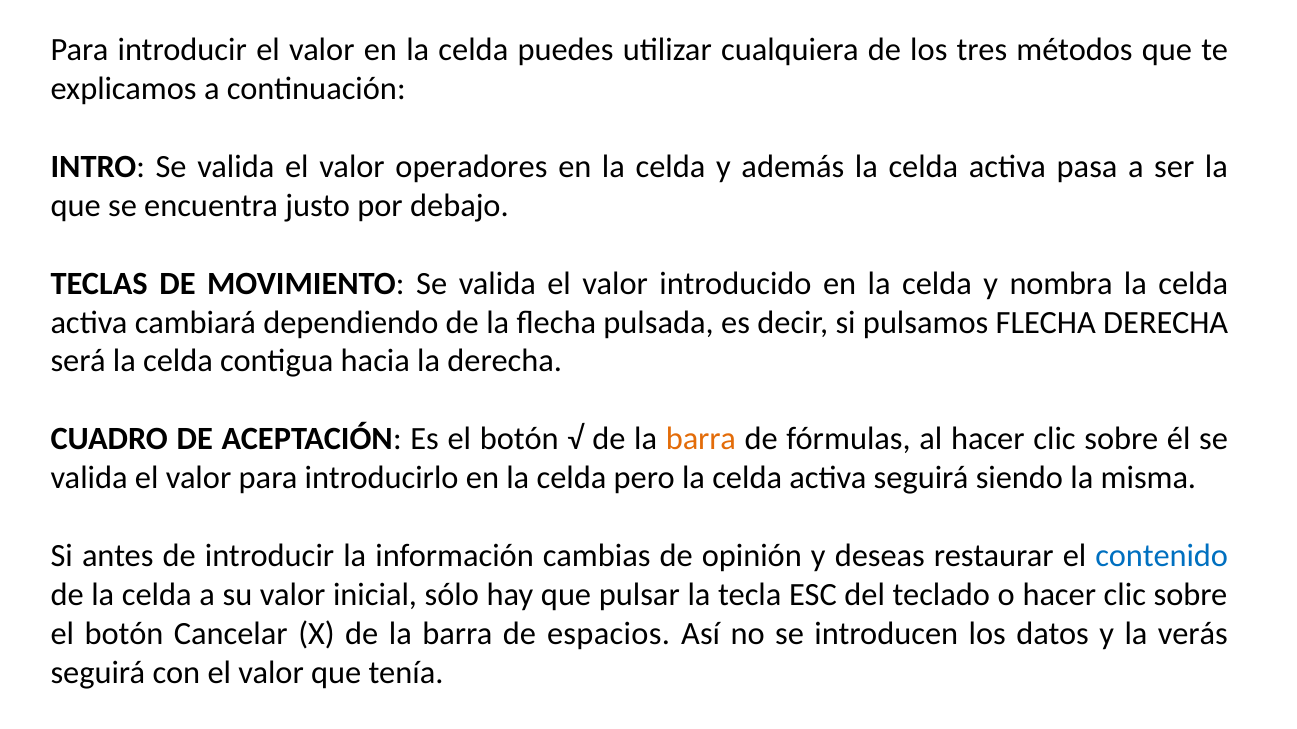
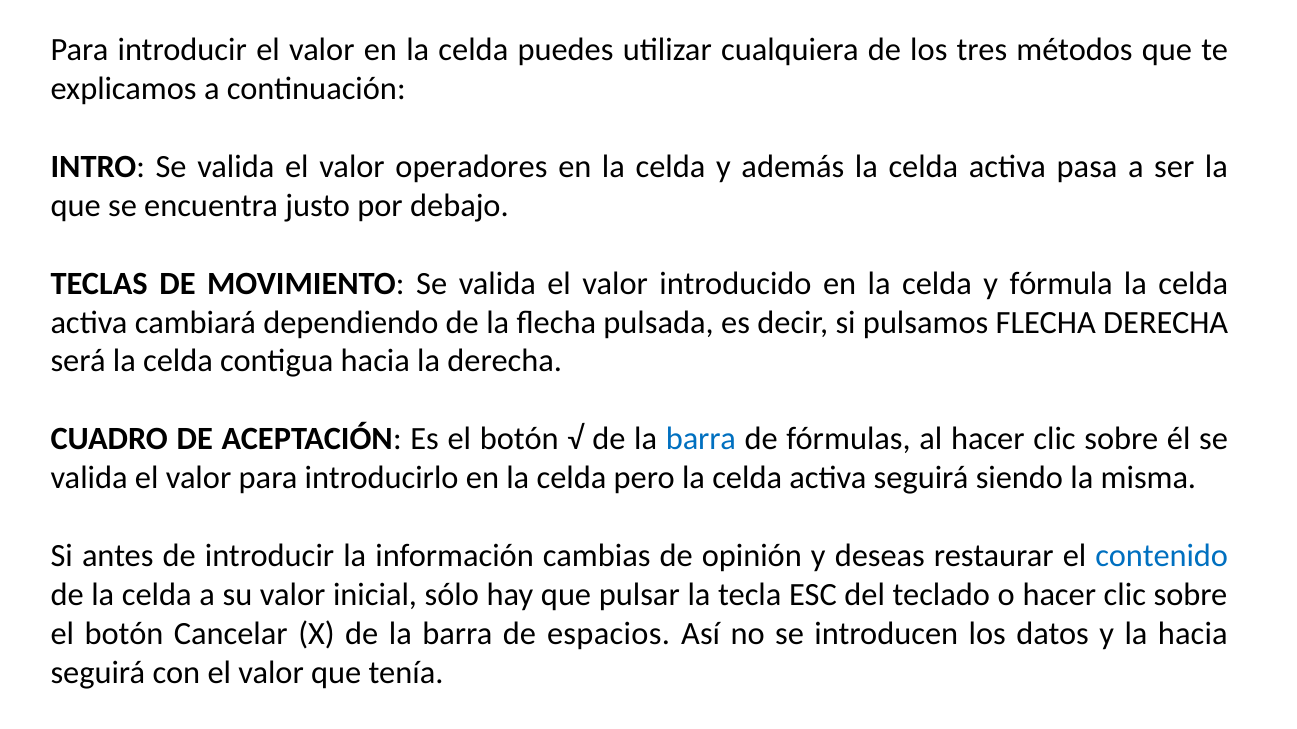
nombra: nombra -> fórmula
barra at (701, 439) colour: orange -> blue
la verás: verás -> hacia
